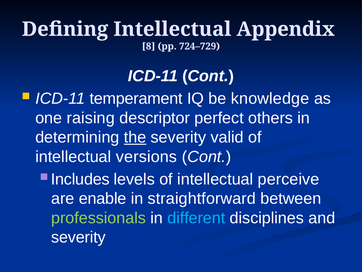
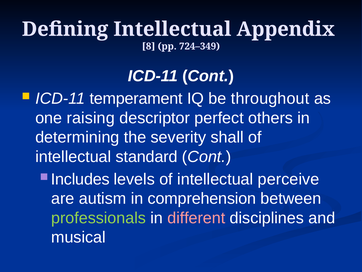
724–729: 724–729 -> 724–349
knowledge: knowledge -> throughout
the underline: present -> none
valid: valid -> shall
versions: versions -> standard
enable: enable -> autism
straightforward: straightforward -> comprehension
different colour: light blue -> pink
severity at (78, 237): severity -> musical
